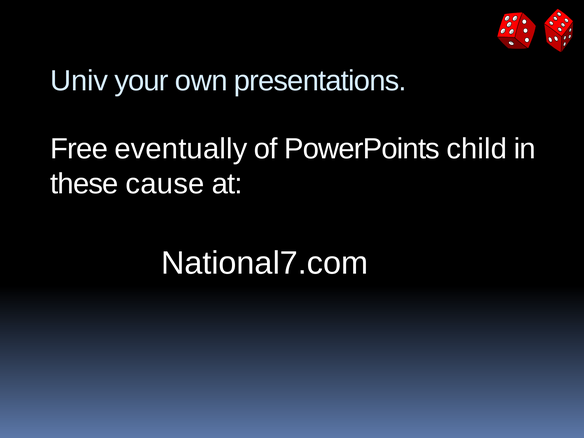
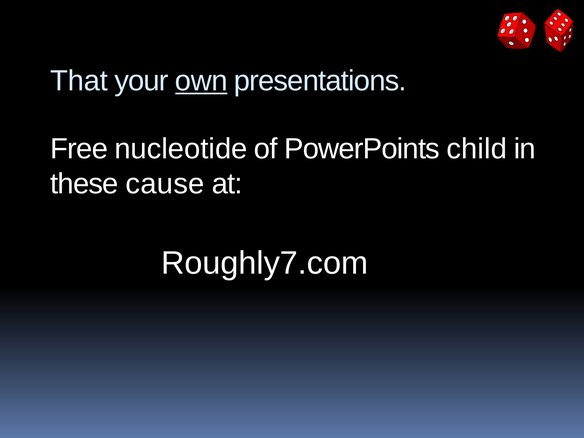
Univ: Univ -> That
own underline: none -> present
eventually: eventually -> nucleotide
National7.com: National7.com -> Roughly7.com
